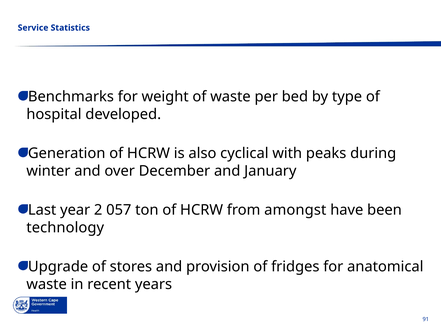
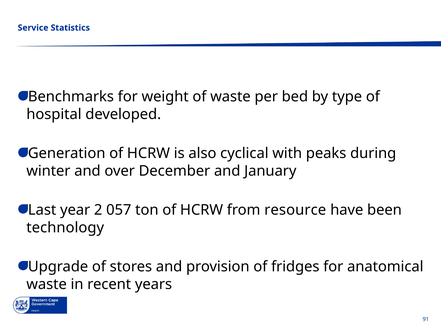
amongst: amongst -> resource
